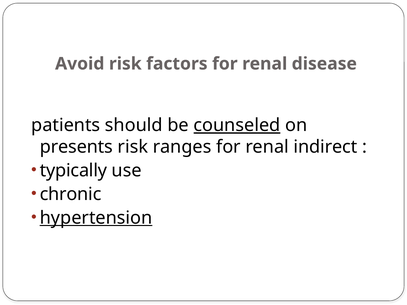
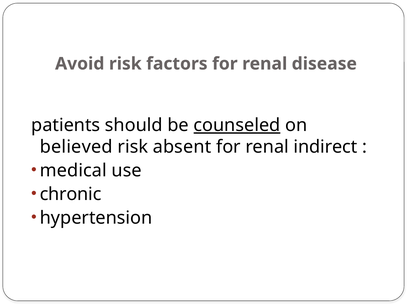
presents: presents -> believed
ranges: ranges -> absent
typically: typically -> medical
hypertension underline: present -> none
